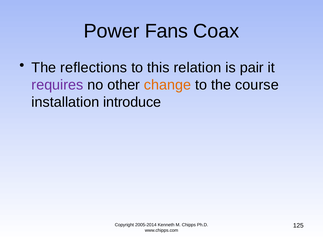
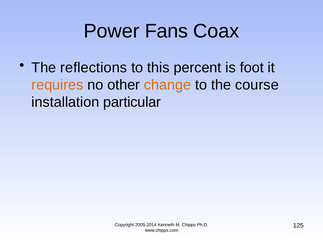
relation: relation -> percent
pair: pair -> foot
requires colour: purple -> orange
introduce: introduce -> particular
